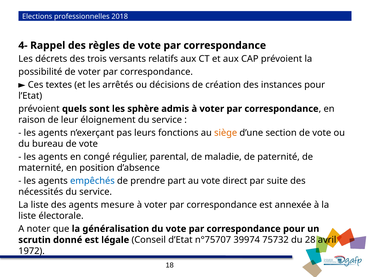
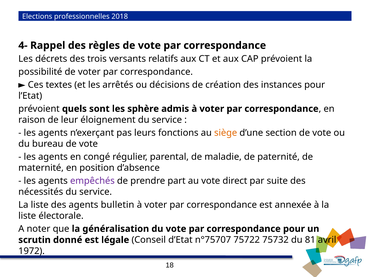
empêchés colour: blue -> purple
mesure: mesure -> bulletin
39974: 39974 -> 75722
28: 28 -> 81
